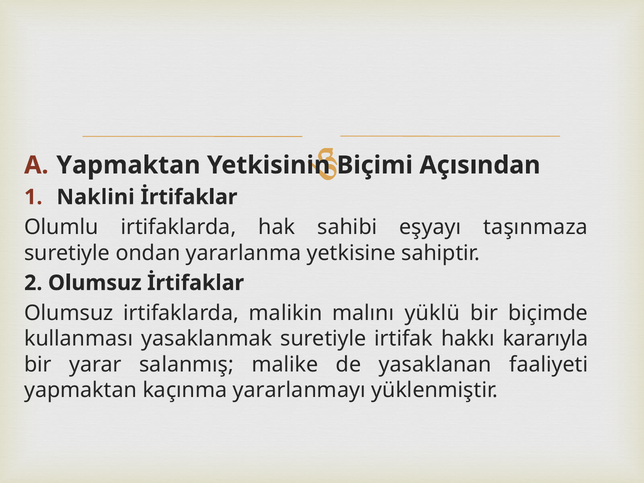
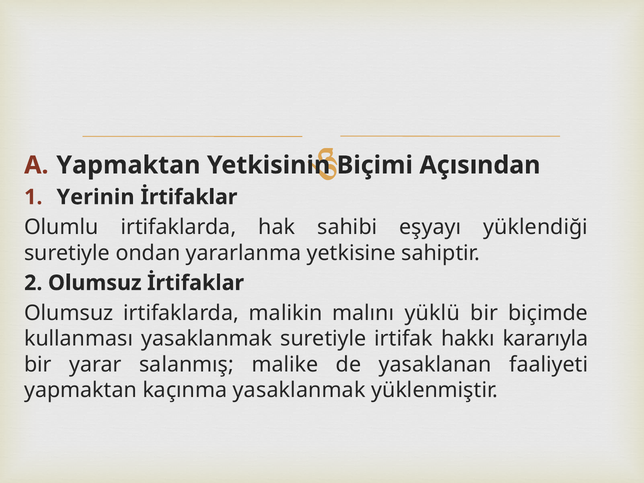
Naklini: Naklini -> Yerinin
taşınmaza: taşınmaza -> yüklendiği
kaçınma yararlanmayı: yararlanmayı -> yasaklanmak
